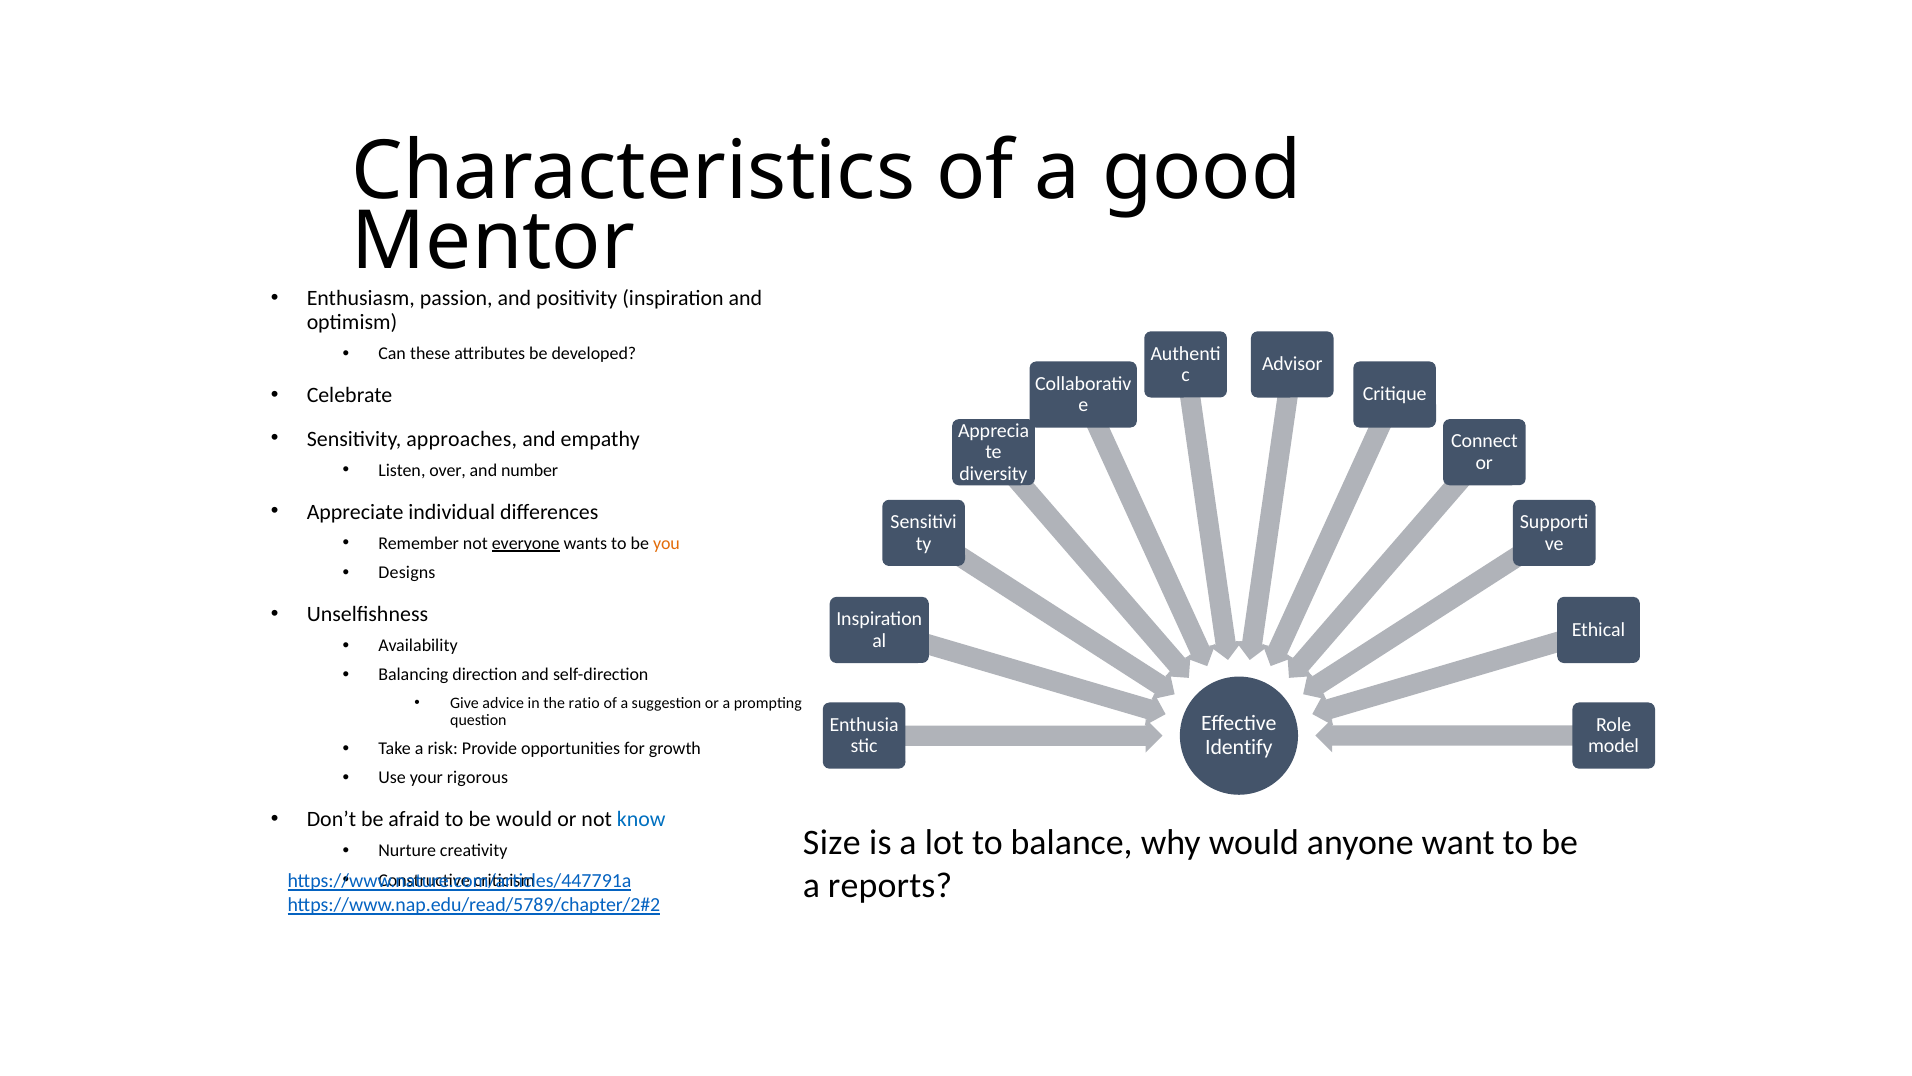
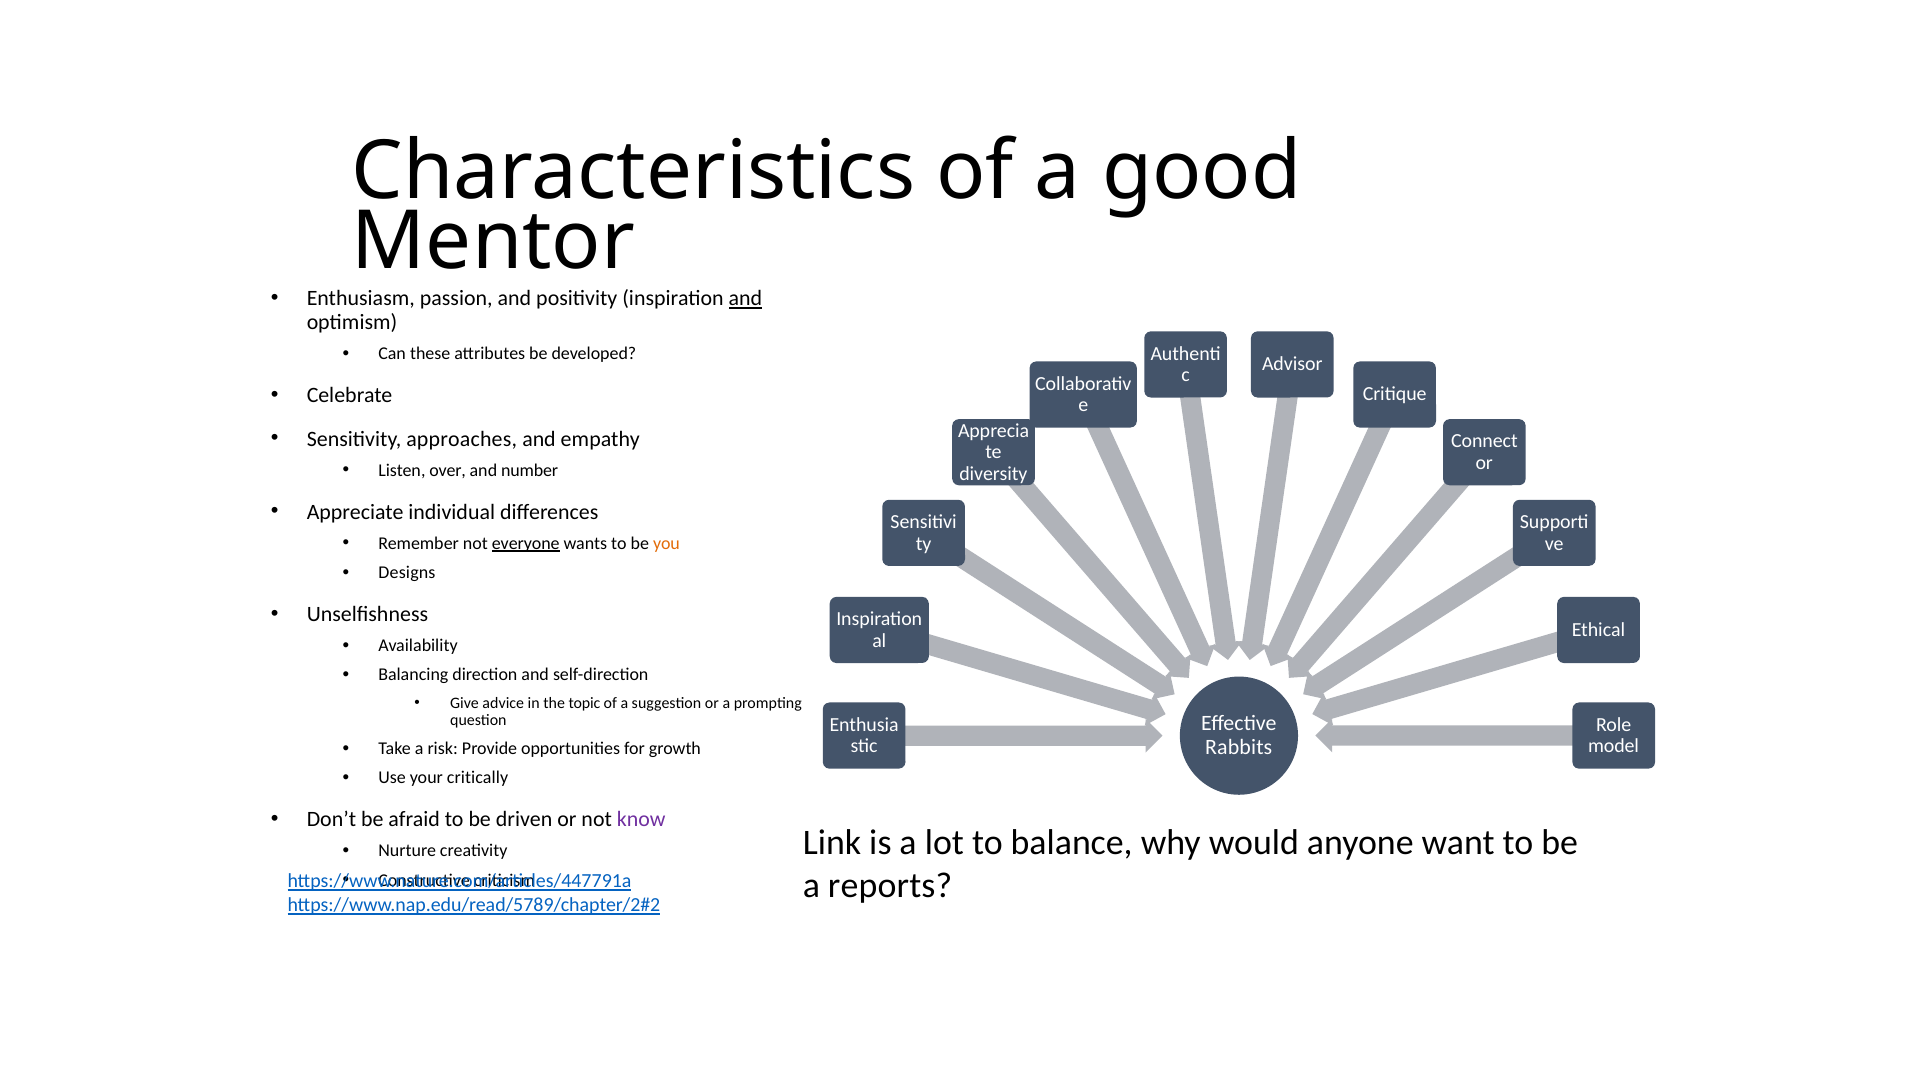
and at (745, 298) underline: none -> present
ratio: ratio -> topic
Identify: Identify -> Rabbits
rigorous: rigorous -> critically
be would: would -> driven
know colour: blue -> purple
Size: Size -> Link
